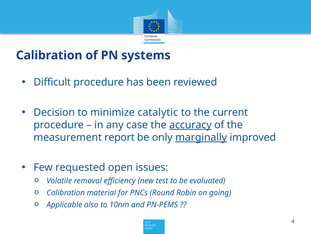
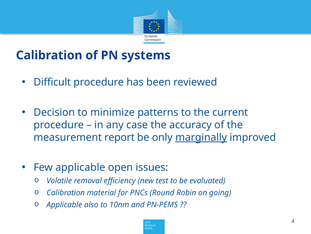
catalytic: catalytic -> patterns
accuracy underline: present -> none
Few requested: requested -> applicable
